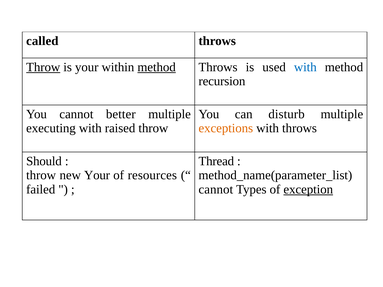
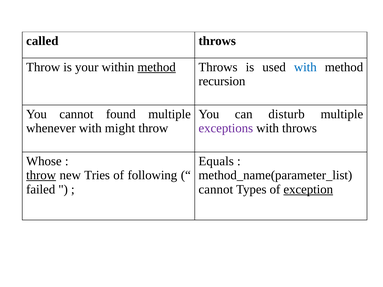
Throw at (43, 67) underline: present -> none
better: better -> found
executing: executing -> whenever
raised: raised -> might
exceptions colour: orange -> purple
Should: Should -> Whose
Thread: Thread -> Equals
throw at (41, 175) underline: none -> present
new Your: Your -> Tries
resources: resources -> following
